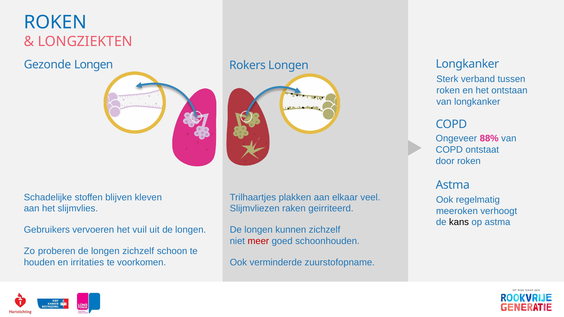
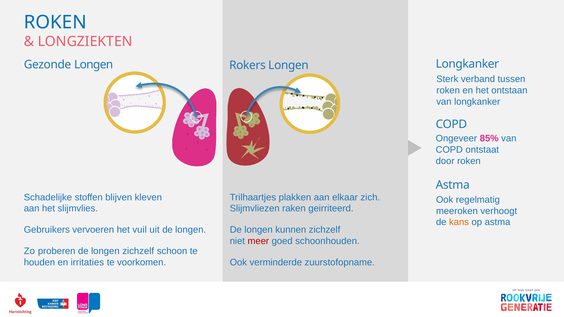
88%: 88% -> 85%
veel: veel -> zich
kans colour: black -> orange
